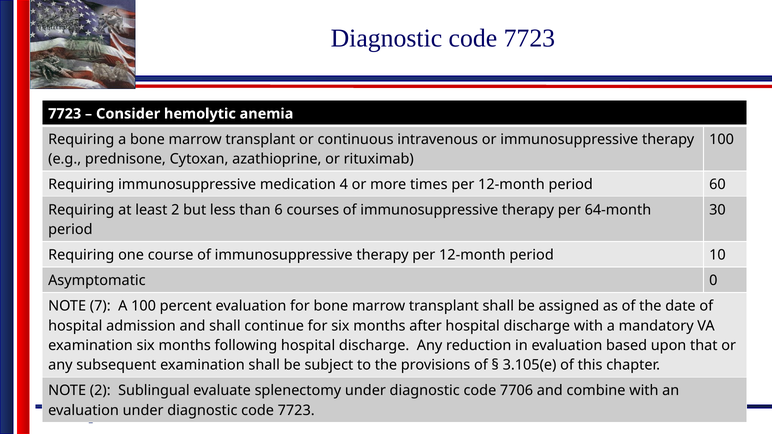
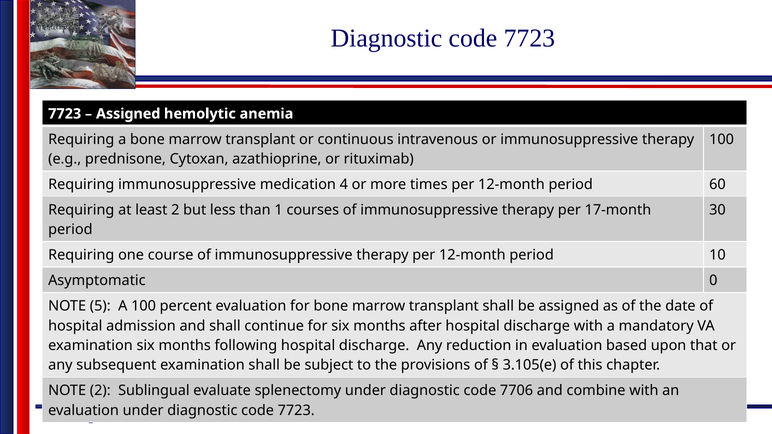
Consider at (128, 114): Consider -> Assigned
6: 6 -> 1
64-month: 64-month -> 17-month
7: 7 -> 5
